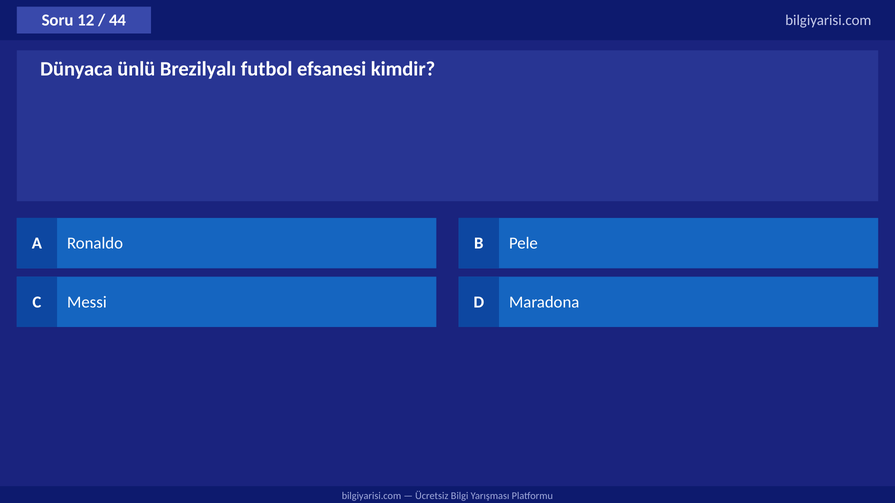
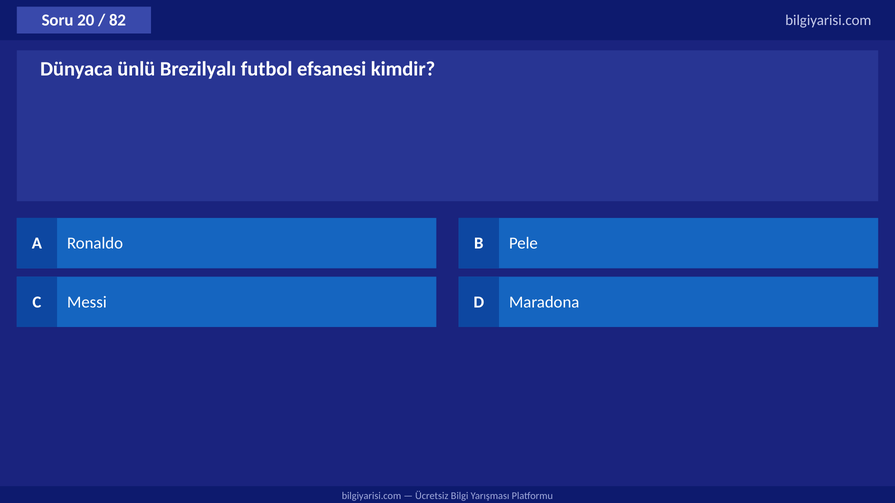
12: 12 -> 20
44: 44 -> 82
